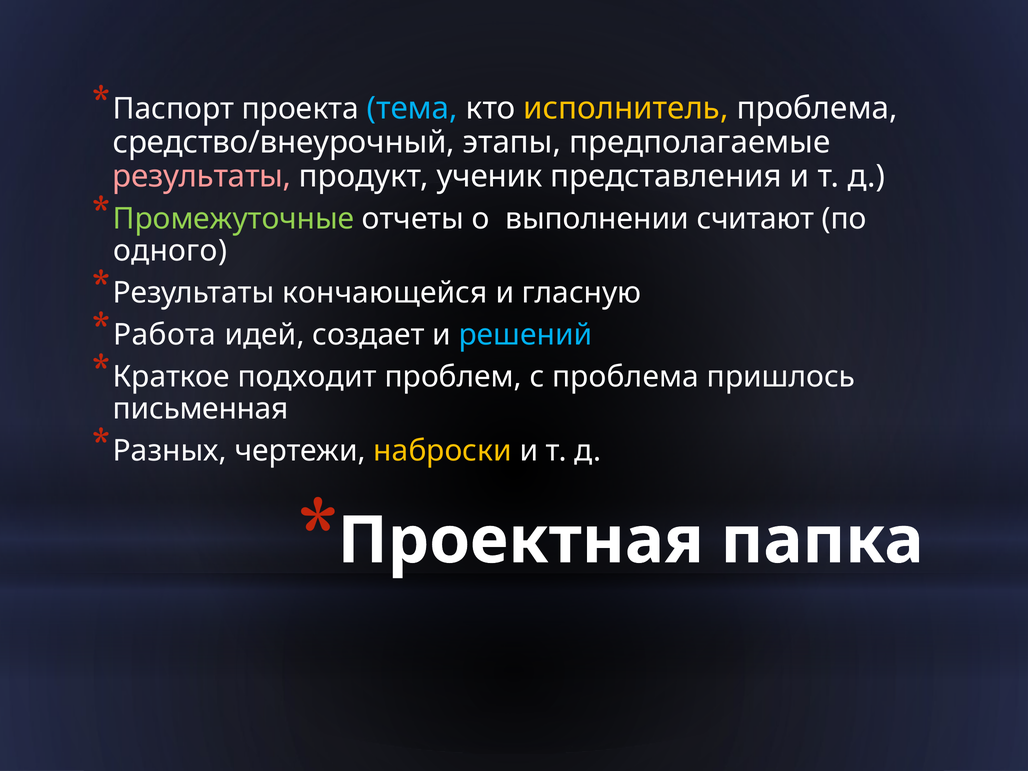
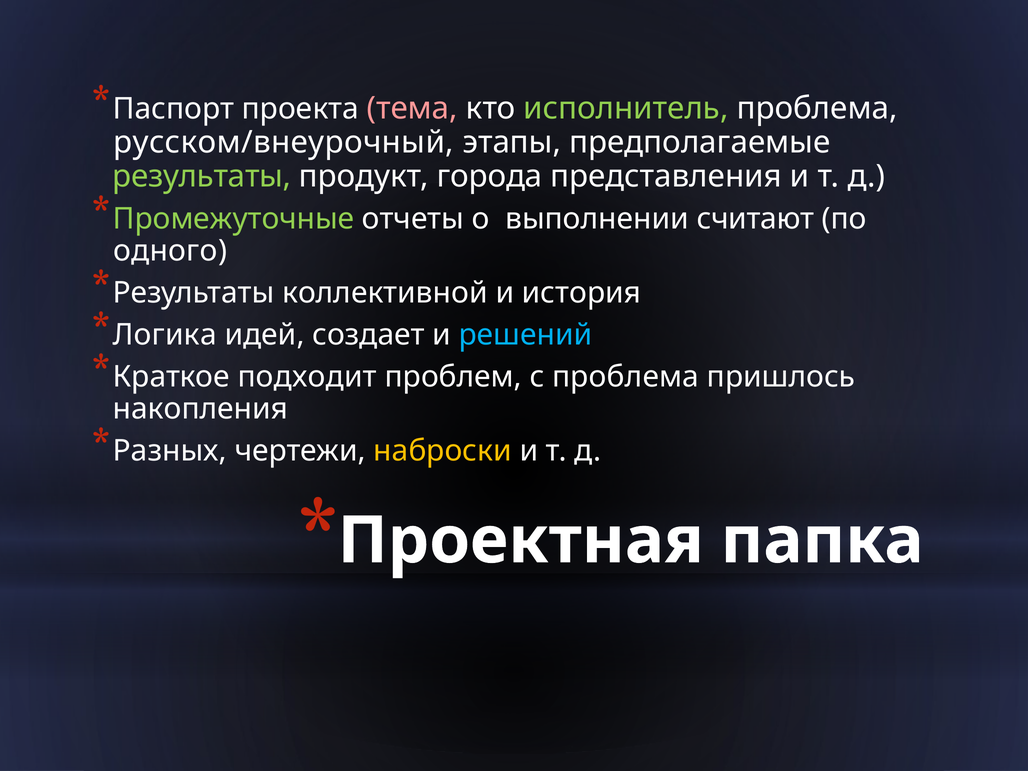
тема colour: light blue -> pink
исполнитель colour: yellow -> light green
средство/внеурочный: средство/внеурочный -> русском/внеурочный
результаты at (202, 176) colour: pink -> light green
ученик: ученик -> города
кончающейся: кончающейся -> коллективной
гласную: гласную -> история
Работа: Работа -> Логика
письменная: письменная -> накопления
